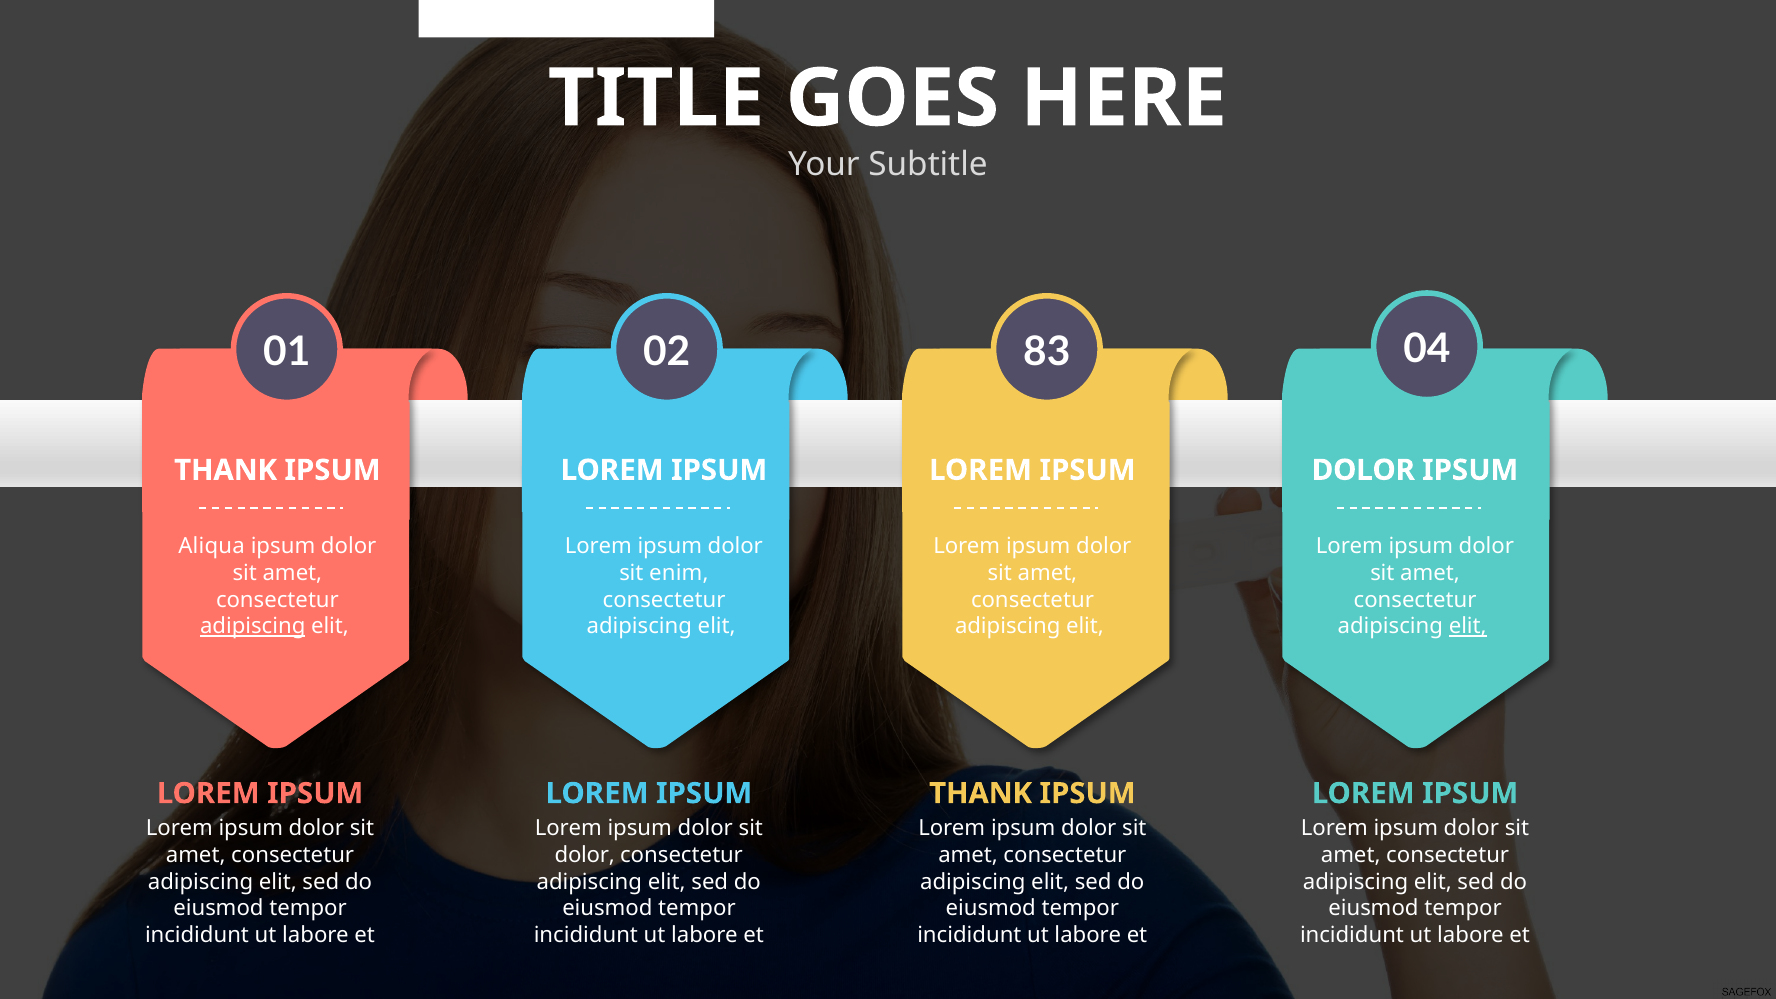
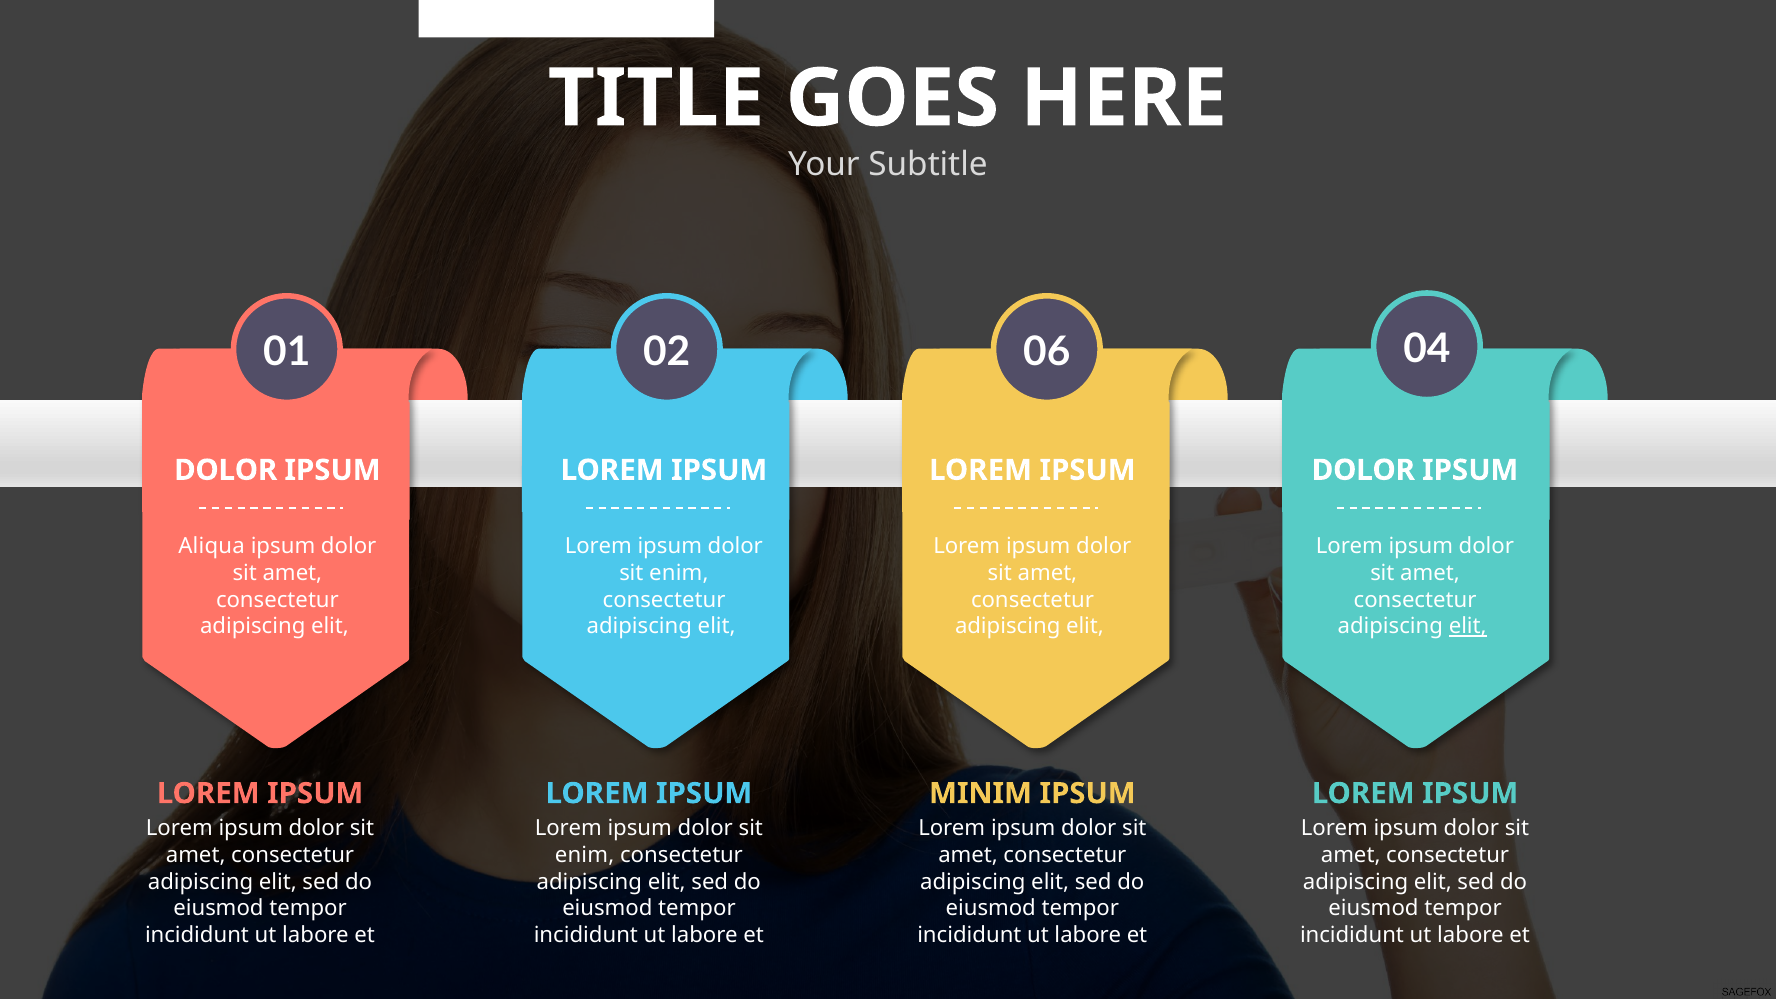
83: 83 -> 06
THANK at (226, 470): THANK -> DOLOR
adipiscing at (253, 626) underline: present -> none
THANK at (981, 793): THANK -> MINIM
dolor at (585, 855): dolor -> enim
